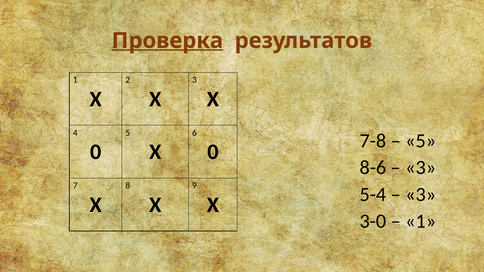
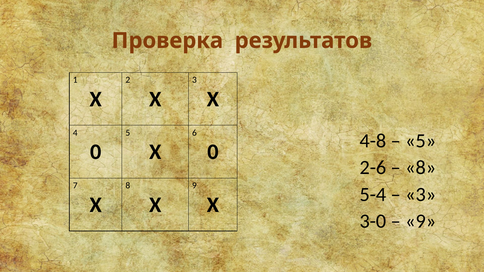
Проверка underline: present -> none
7-8: 7-8 -> 4-8
8-6: 8-6 -> 2-6
3 at (421, 168): 3 -> 8
1 at (421, 221): 1 -> 9
